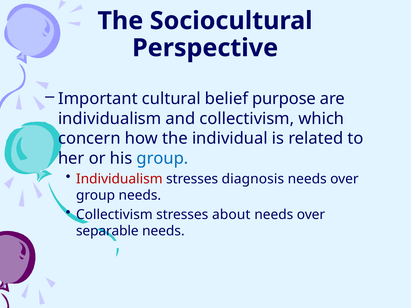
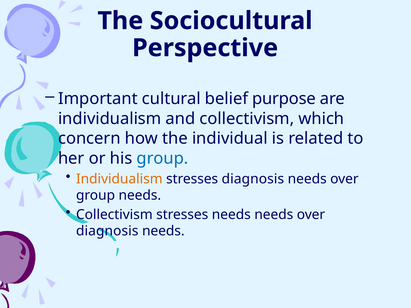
Individualism at (119, 179) colour: red -> orange
stresses about: about -> needs
separable at (107, 231): separable -> diagnosis
